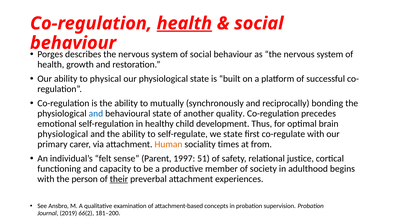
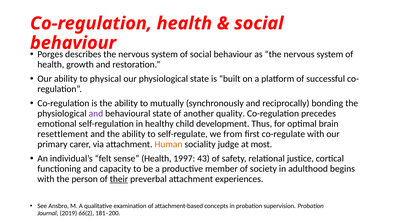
health at (184, 23) underline: present -> none
and at (96, 113) colour: blue -> purple
physiological at (63, 134): physiological -> resettlement
we state: state -> from
times: times -> judge
from: from -> most
sense Parent: Parent -> Health
51: 51 -> 43
